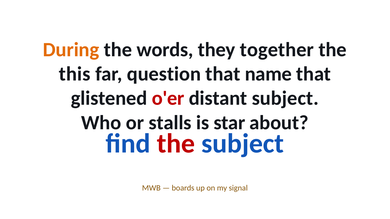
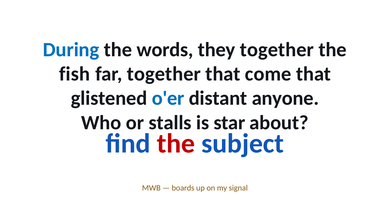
During colour: orange -> blue
this: this -> fish
far question: question -> together
name: name -> come
o'er colour: red -> blue
distant subject: subject -> anyone
